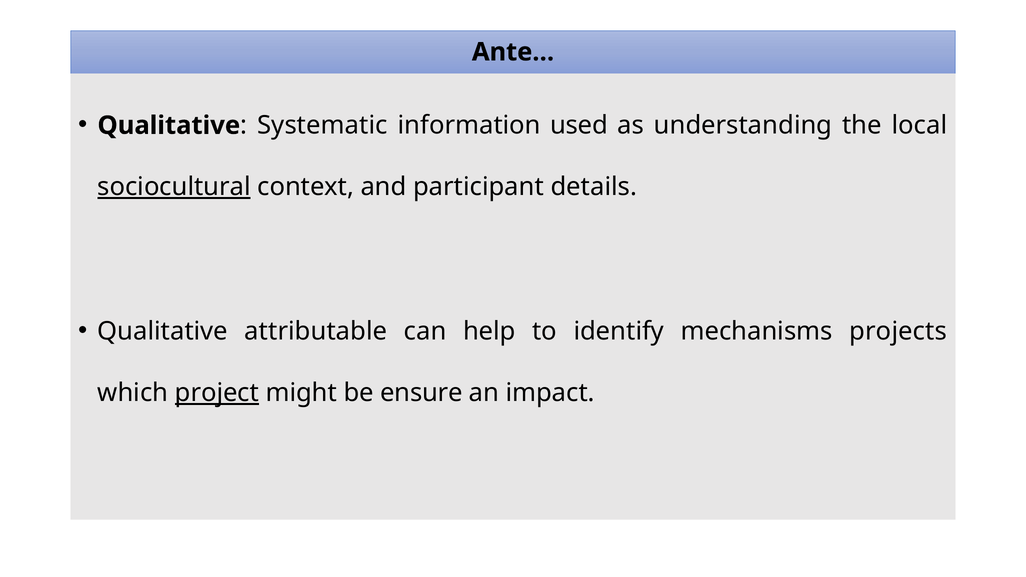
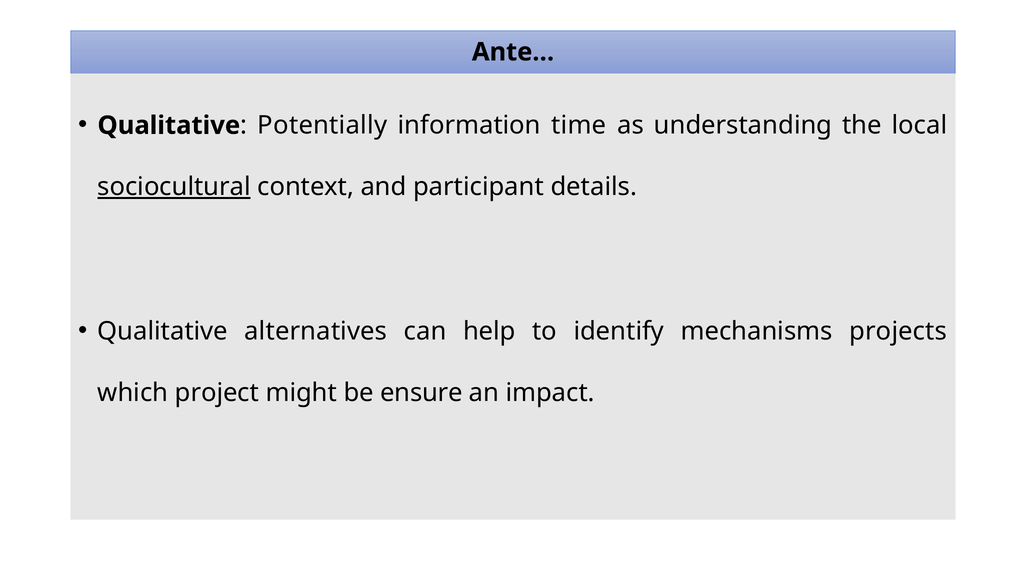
Systematic: Systematic -> Potentially
used: used -> time
attributable: attributable -> alternatives
project underline: present -> none
